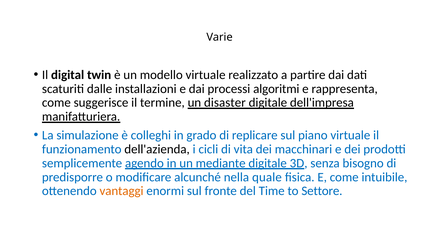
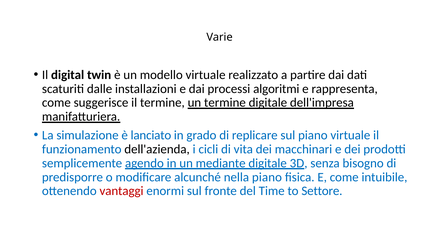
un disaster: disaster -> termine
colleghi: colleghi -> lanciato
nella quale: quale -> piano
vantaggi colour: orange -> red
